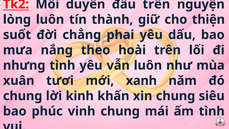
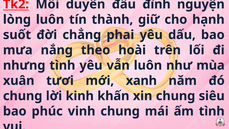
đầu trên: trên -> đình
thiện: thiện -> hạnh
